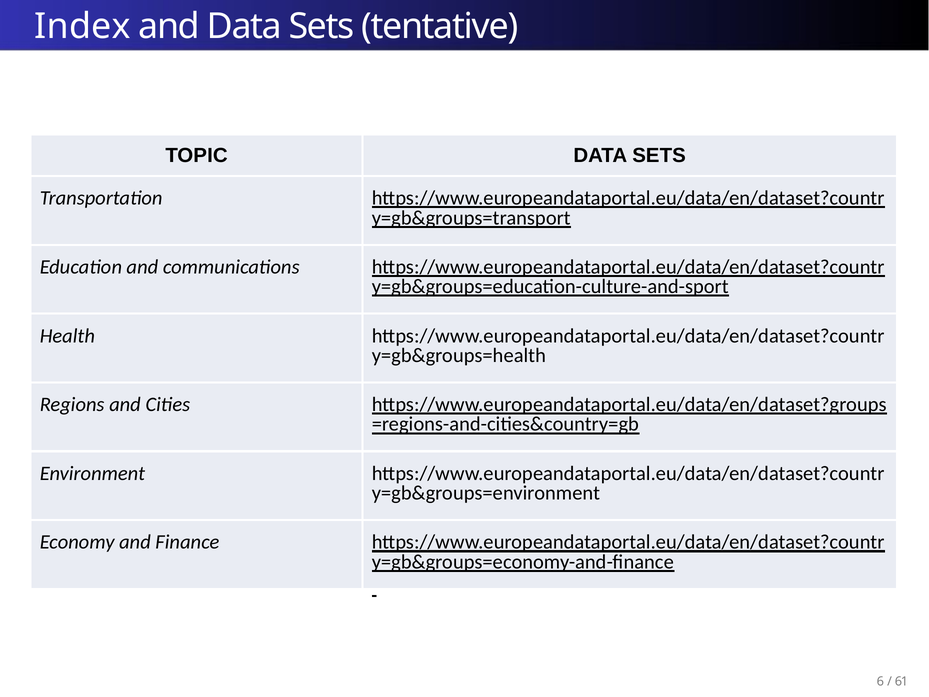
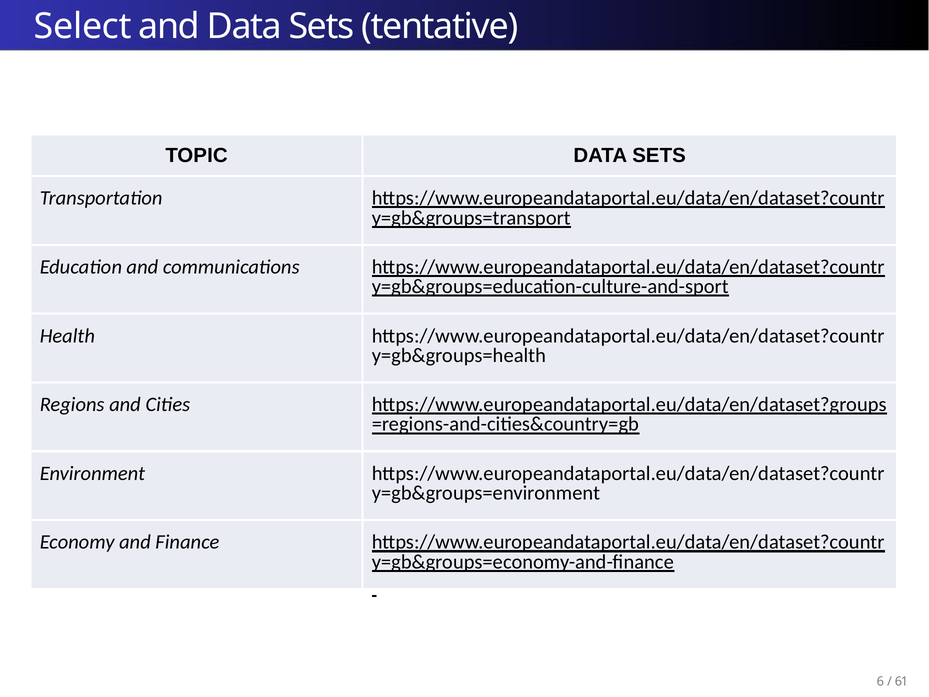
Index: Index -> Select
